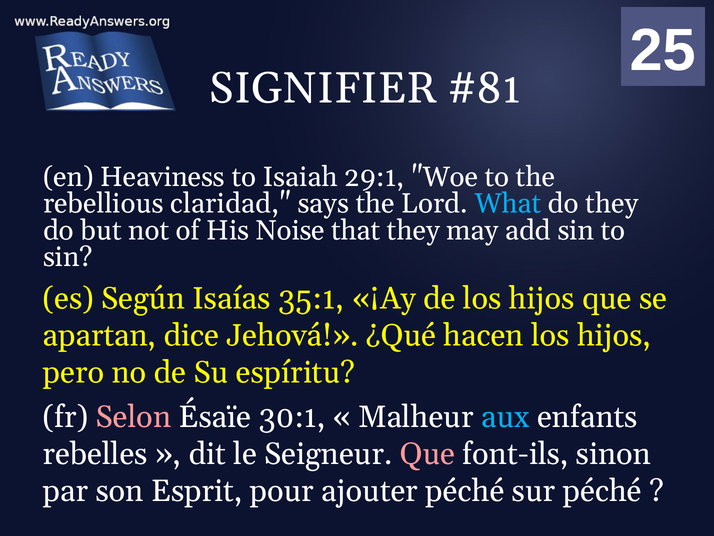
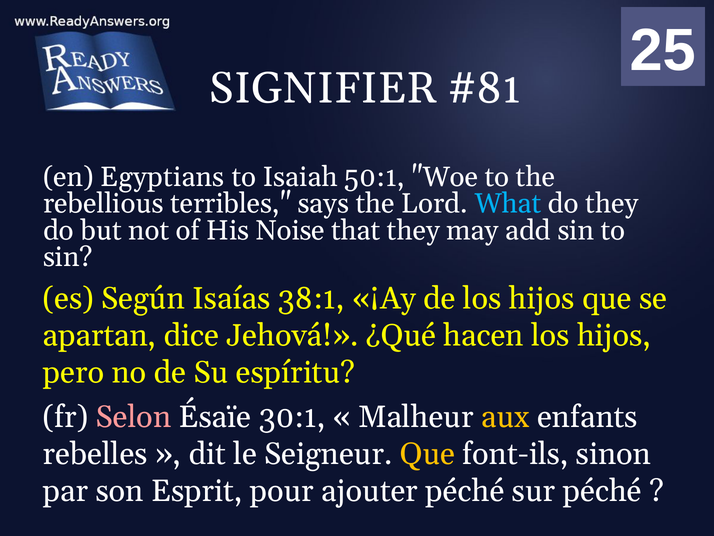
Heaviness: Heaviness -> Egyptians
29:1: 29:1 -> 50:1
claridad: claridad -> terribles
35:1: 35:1 -> 38:1
aux colour: light blue -> yellow
Que at (427, 454) colour: pink -> yellow
